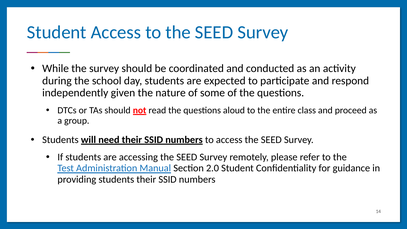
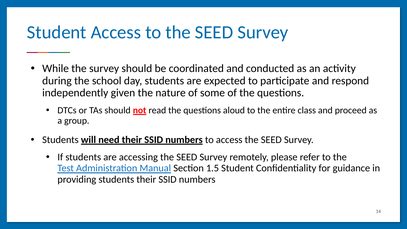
2.0: 2.0 -> 1.5
